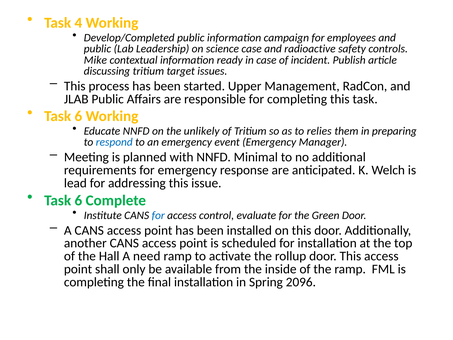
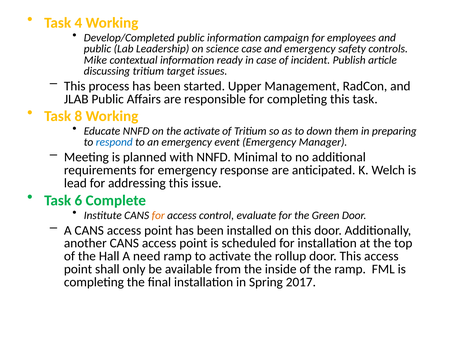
and radioactive: radioactive -> emergency
6 at (78, 116): 6 -> 8
the unlikely: unlikely -> activate
relies: relies -> down
for at (158, 215) colour: blue -> orange
2096: 2096 -> 2017
